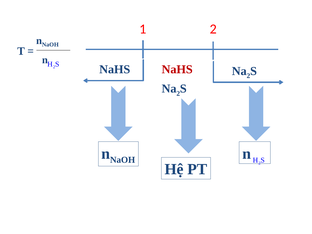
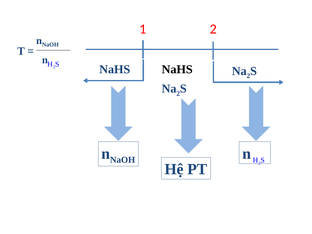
NaHS at (177, 69) colour: red -> black
